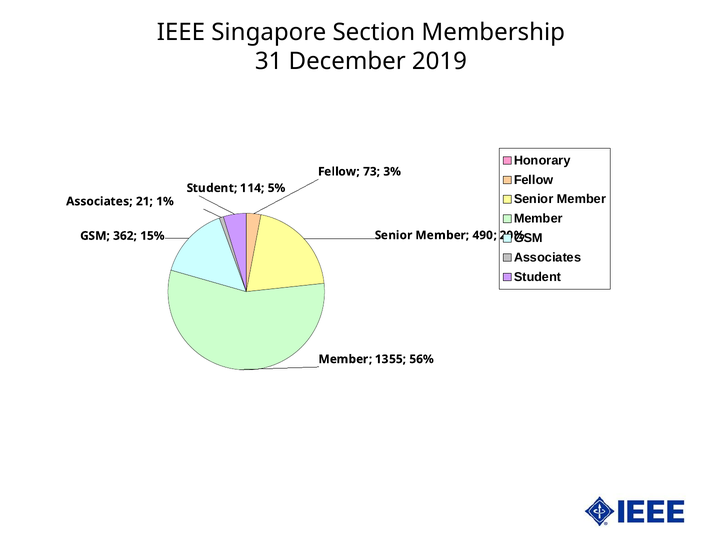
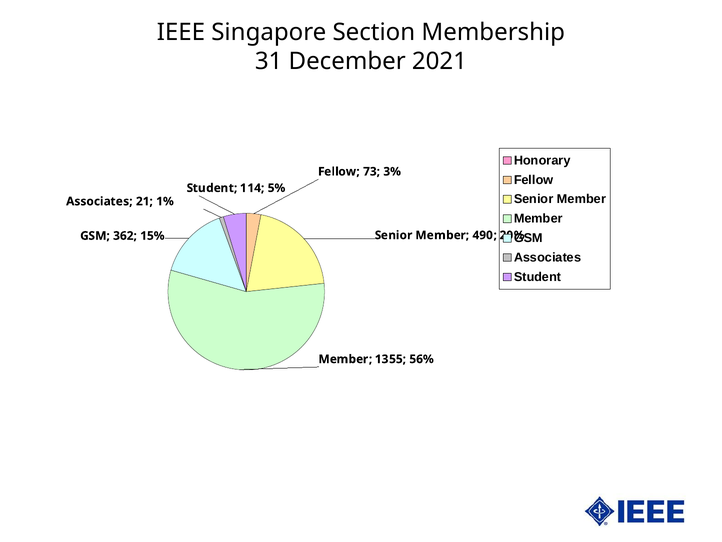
2019: 2019 -> 2021
